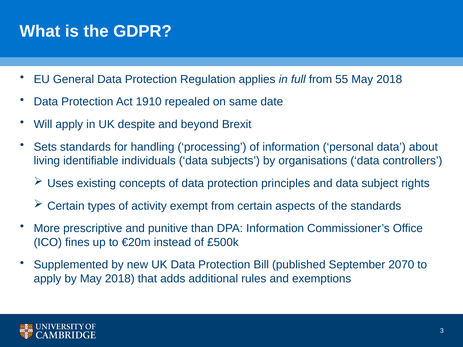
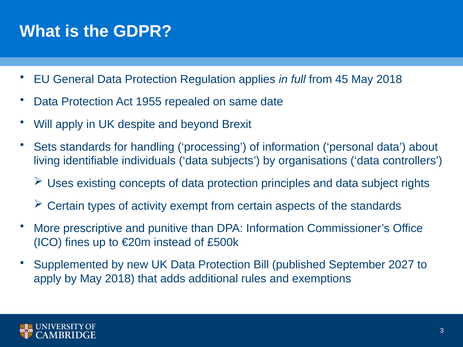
55: 55 -> 45
1910: 1910 -> 1955
2070: 2070 -> 2027
